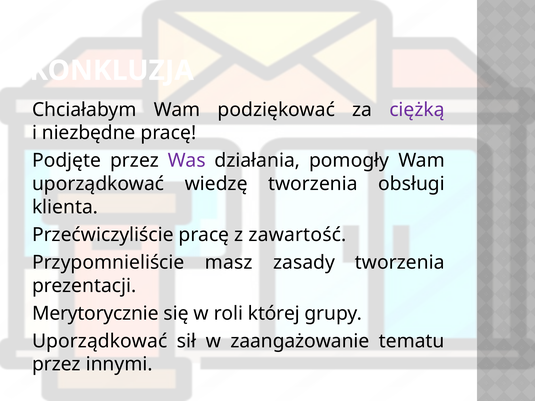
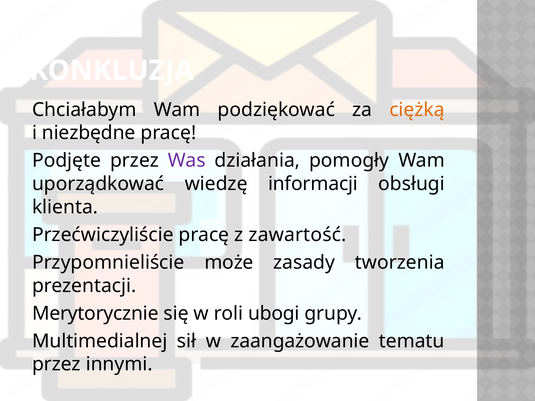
ciężką colour: purple -> orange
wiedzę tworzenia: tworzenia -> informacji
masz: masz -> może
której: której -> ubogi
Uporządkować at (100, 341): Uporządkować -> Multimedialnej
